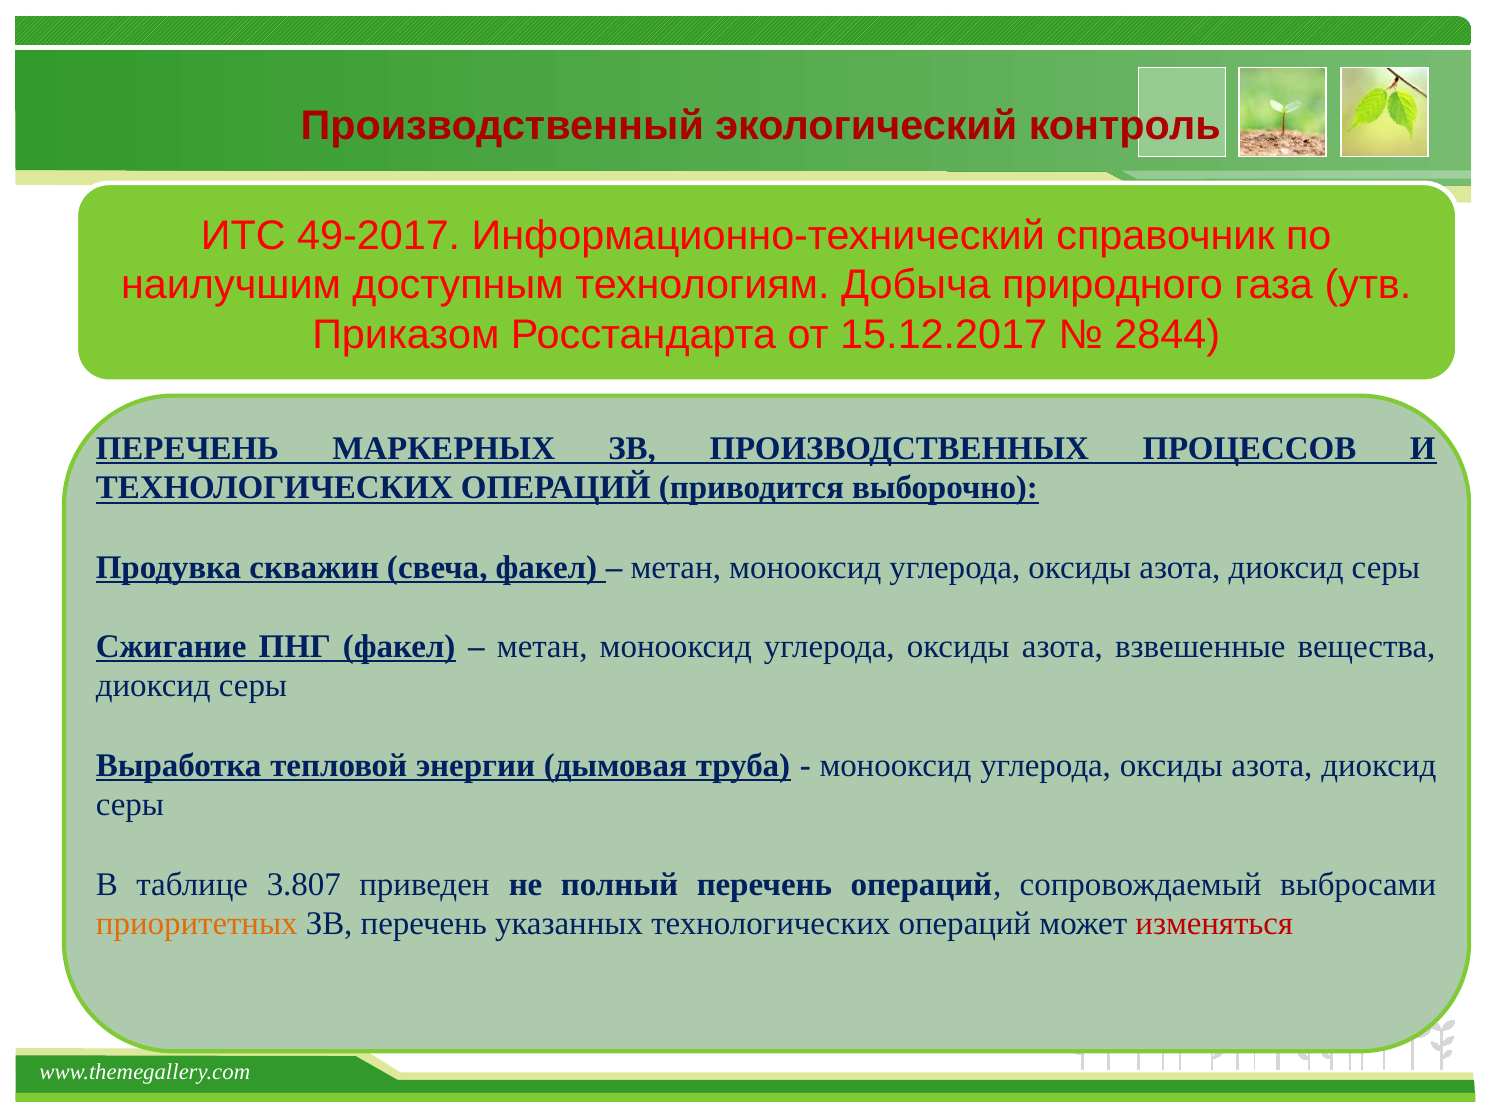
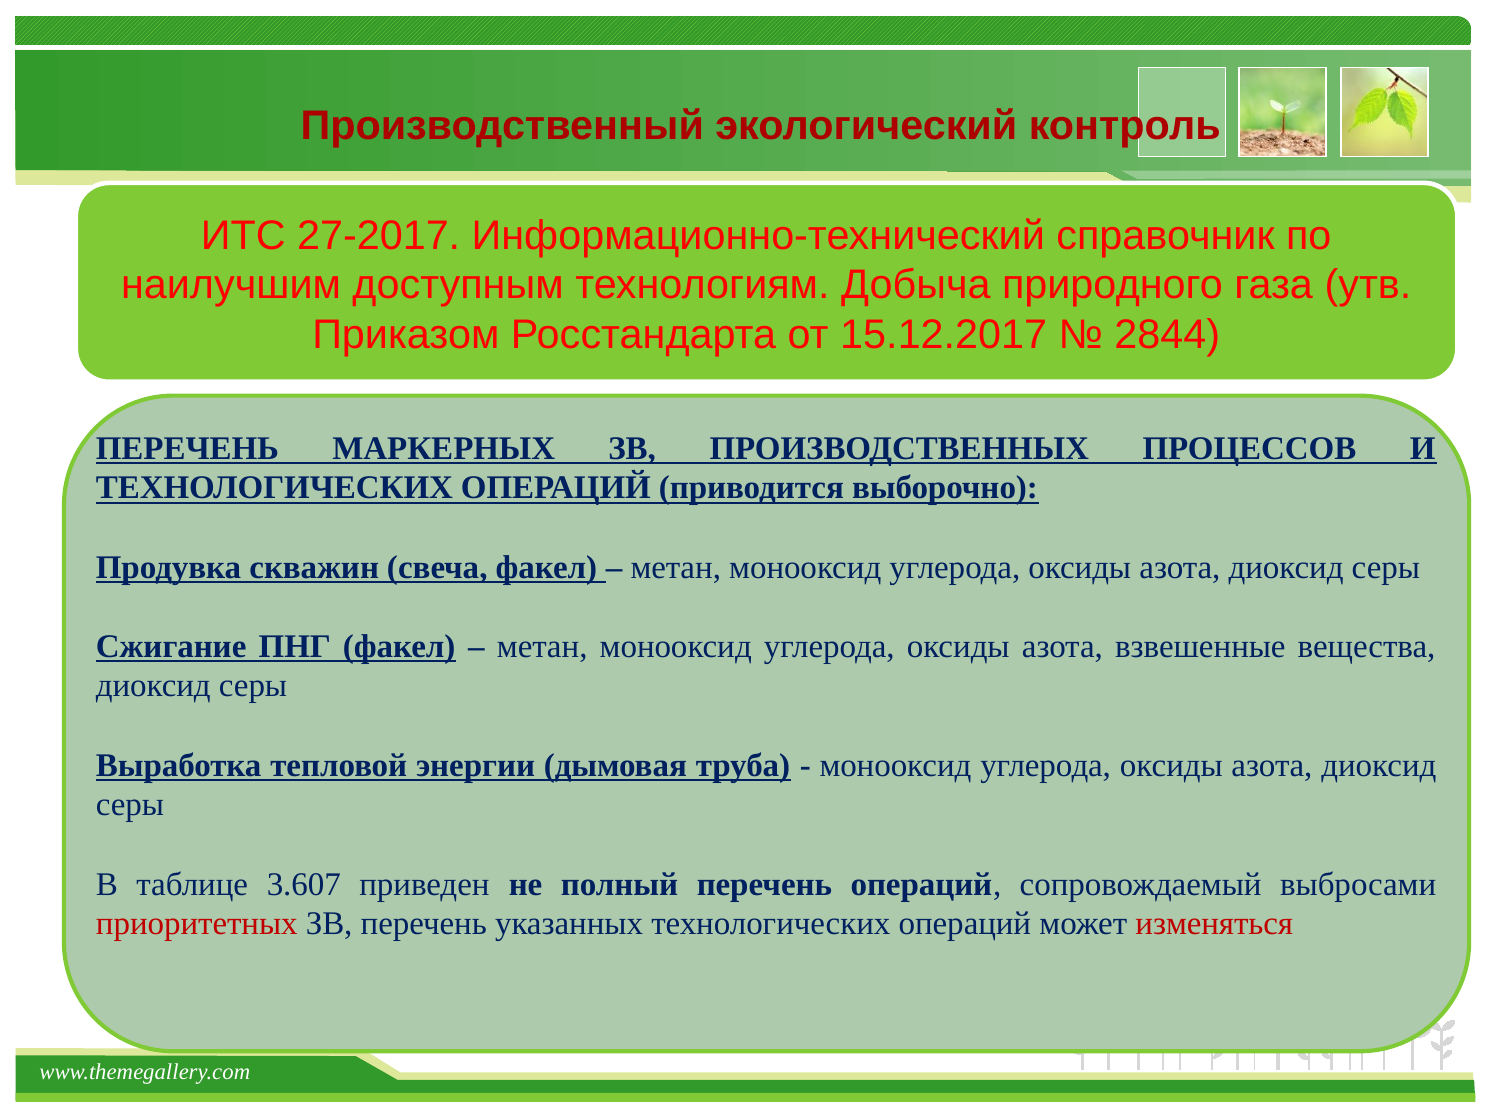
49-2017: 49-2017 -> 27-2017
3.807: 3.807 -> 3.607
приоритетных colour: orange -> red
